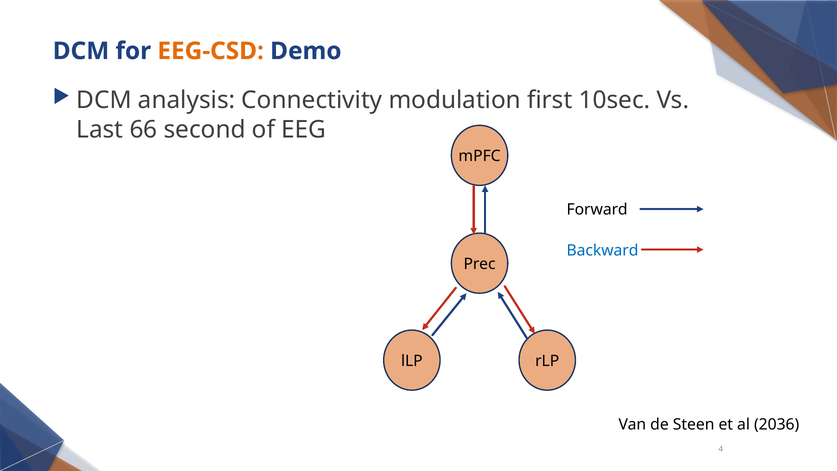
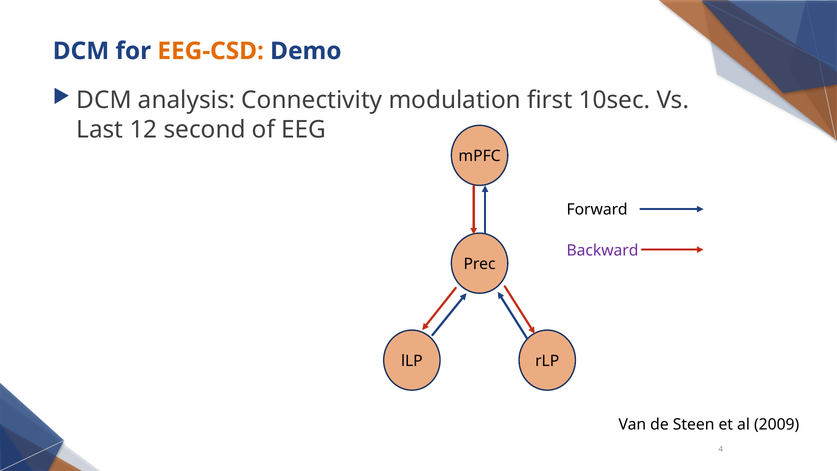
66: 66 -> 12
Backward colour: blue -> purple
2036: 2036 -> 2009
